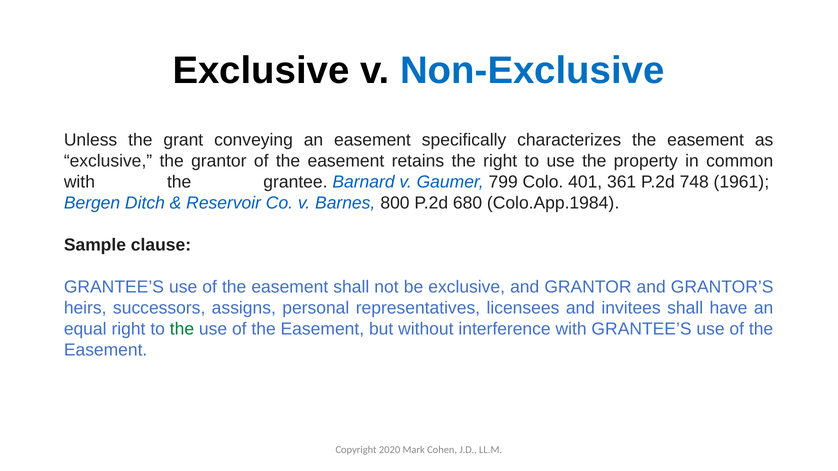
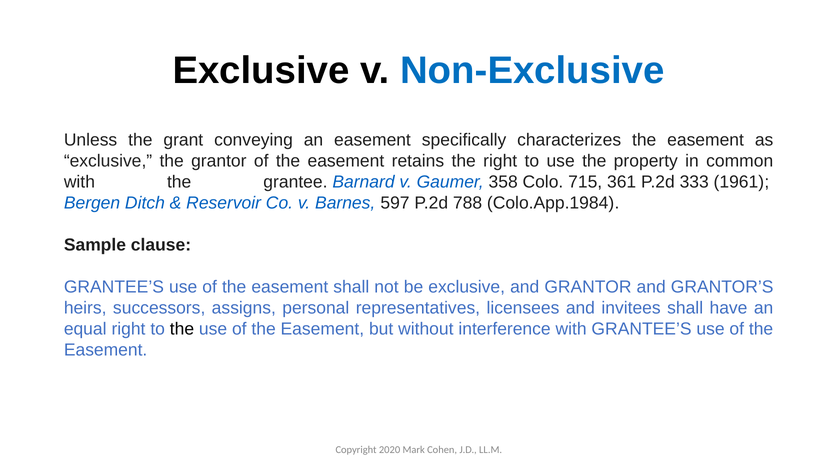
799: 799 -> 358
401: 401 -> 715
748: 748 -> 333
800: 800 -> 597
680: 680 -> 788
the at (182, 329) colour: green -> black
